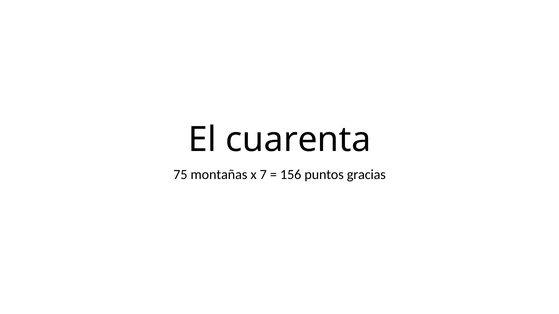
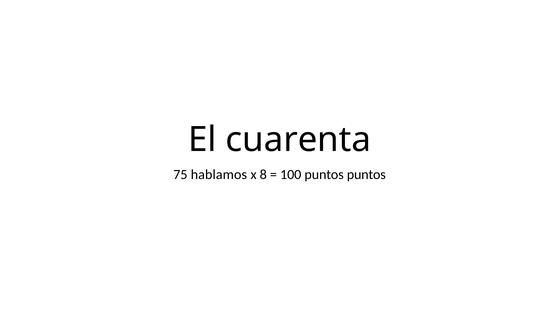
montañas: montañas -> hablamos
7: 7 -> 8
156: 156 -> 100
puntos gracias: gracias -> puntos
